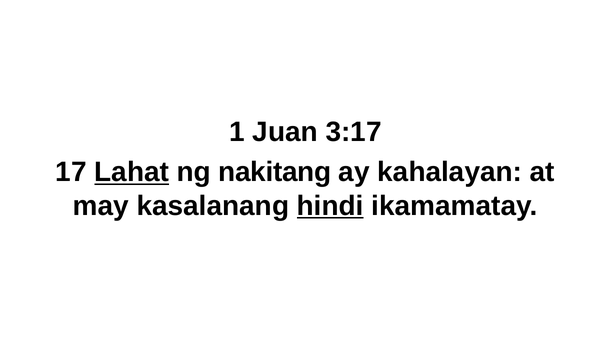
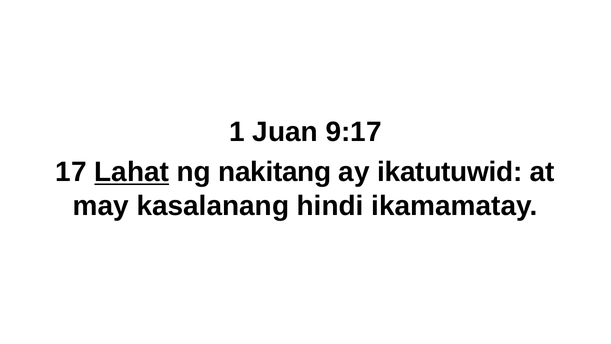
3:17: 3:17 -> 9:17
kahalayan: kahalayan -> ikatutuwid
hindi underline: present -> none
